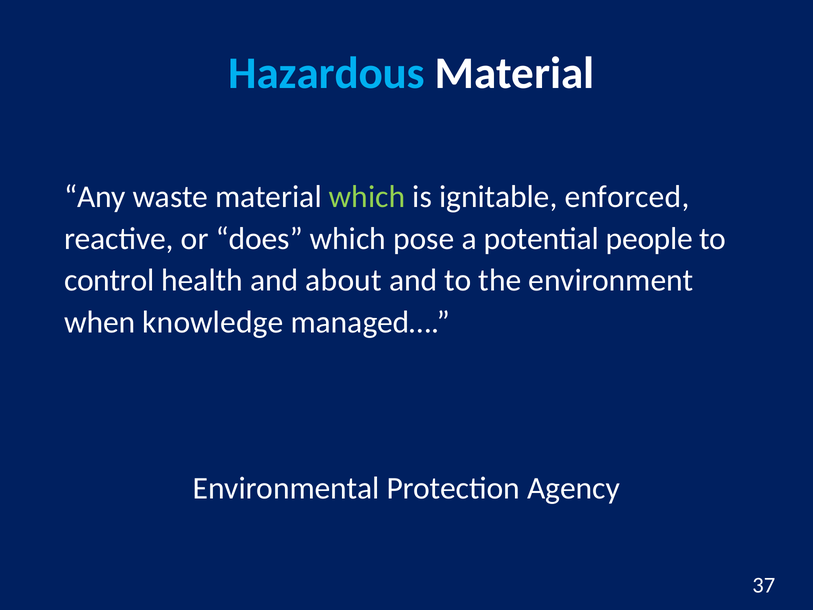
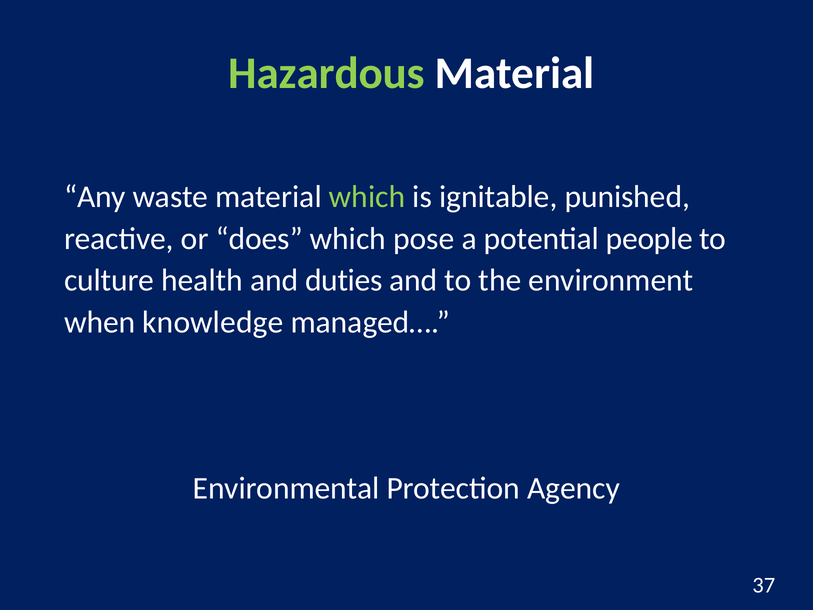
Hazardous colour: light blue -> light green
enforced: enforced -> punished
control: control -> culture
about: about -> duties
